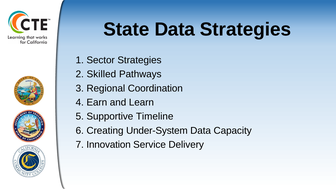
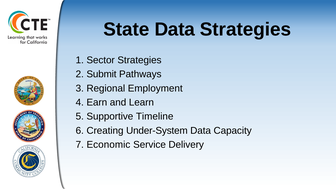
Skilled: Skilled -> Submit
Coordination: Coordination -> Employment
Innovation: Innovation -> Economic
